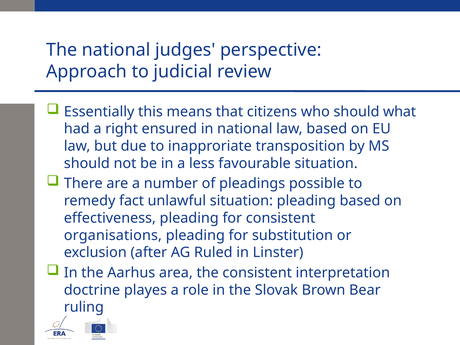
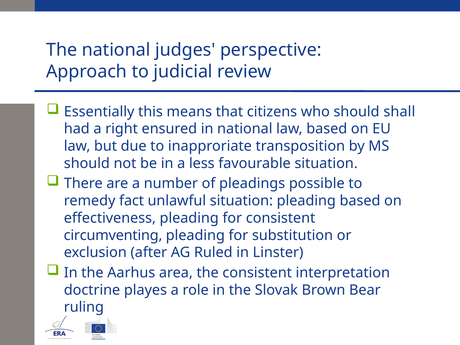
what: what -> shall
organisations: organisations -> circumventing
